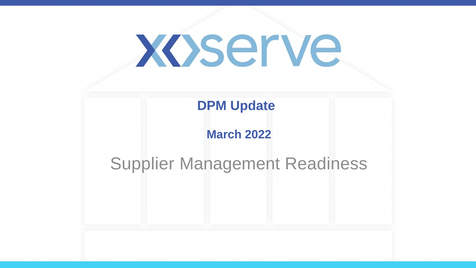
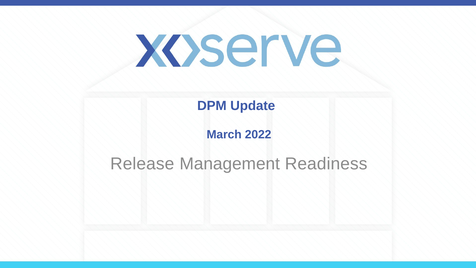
Supplier: Supplier -> Release
